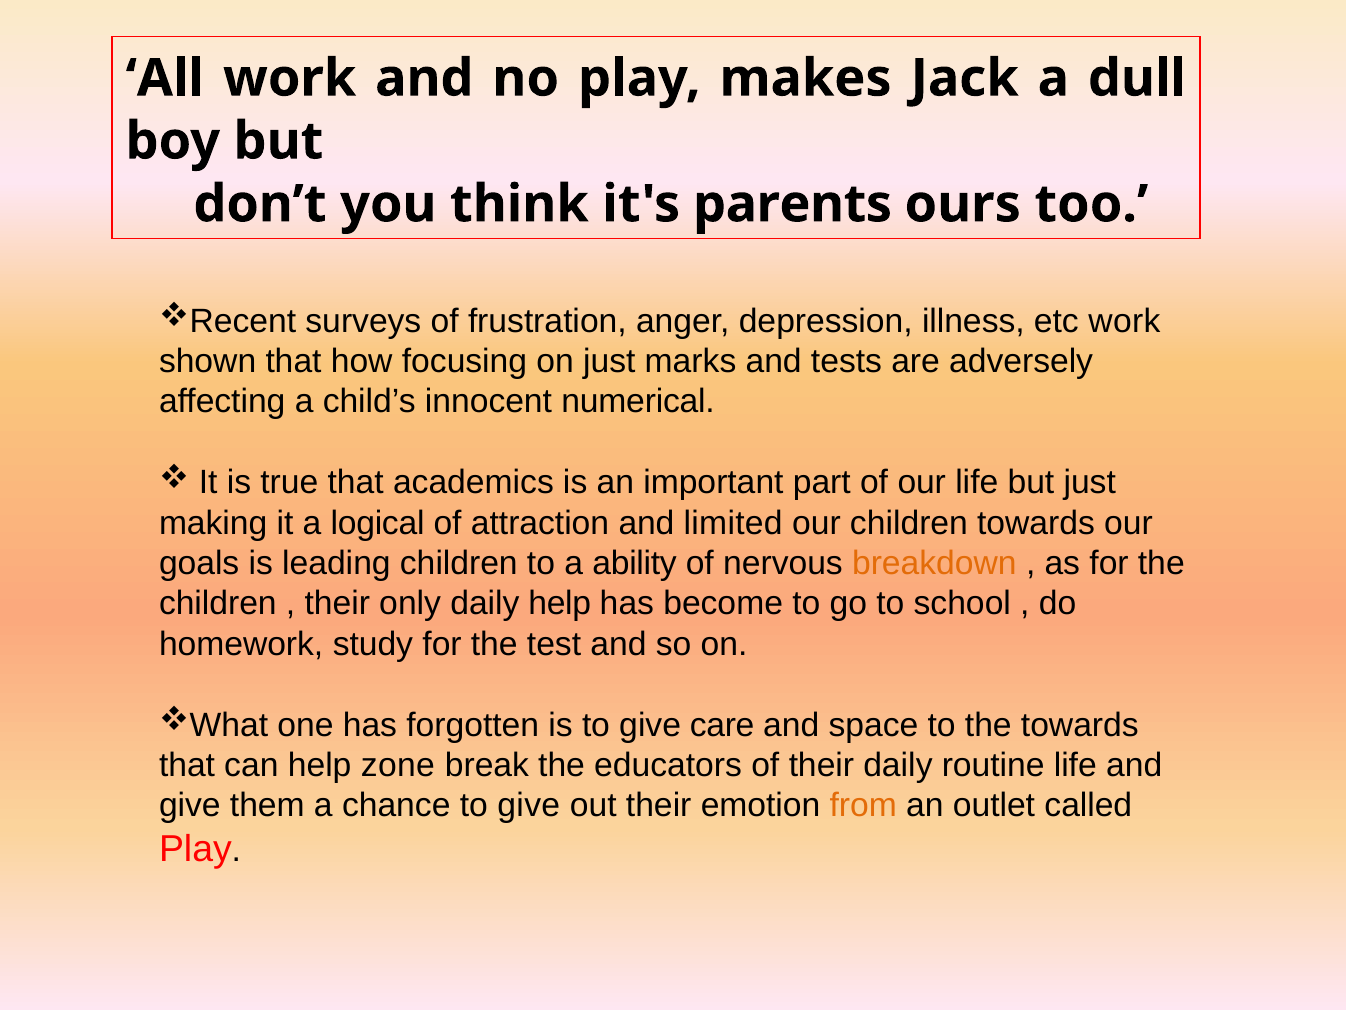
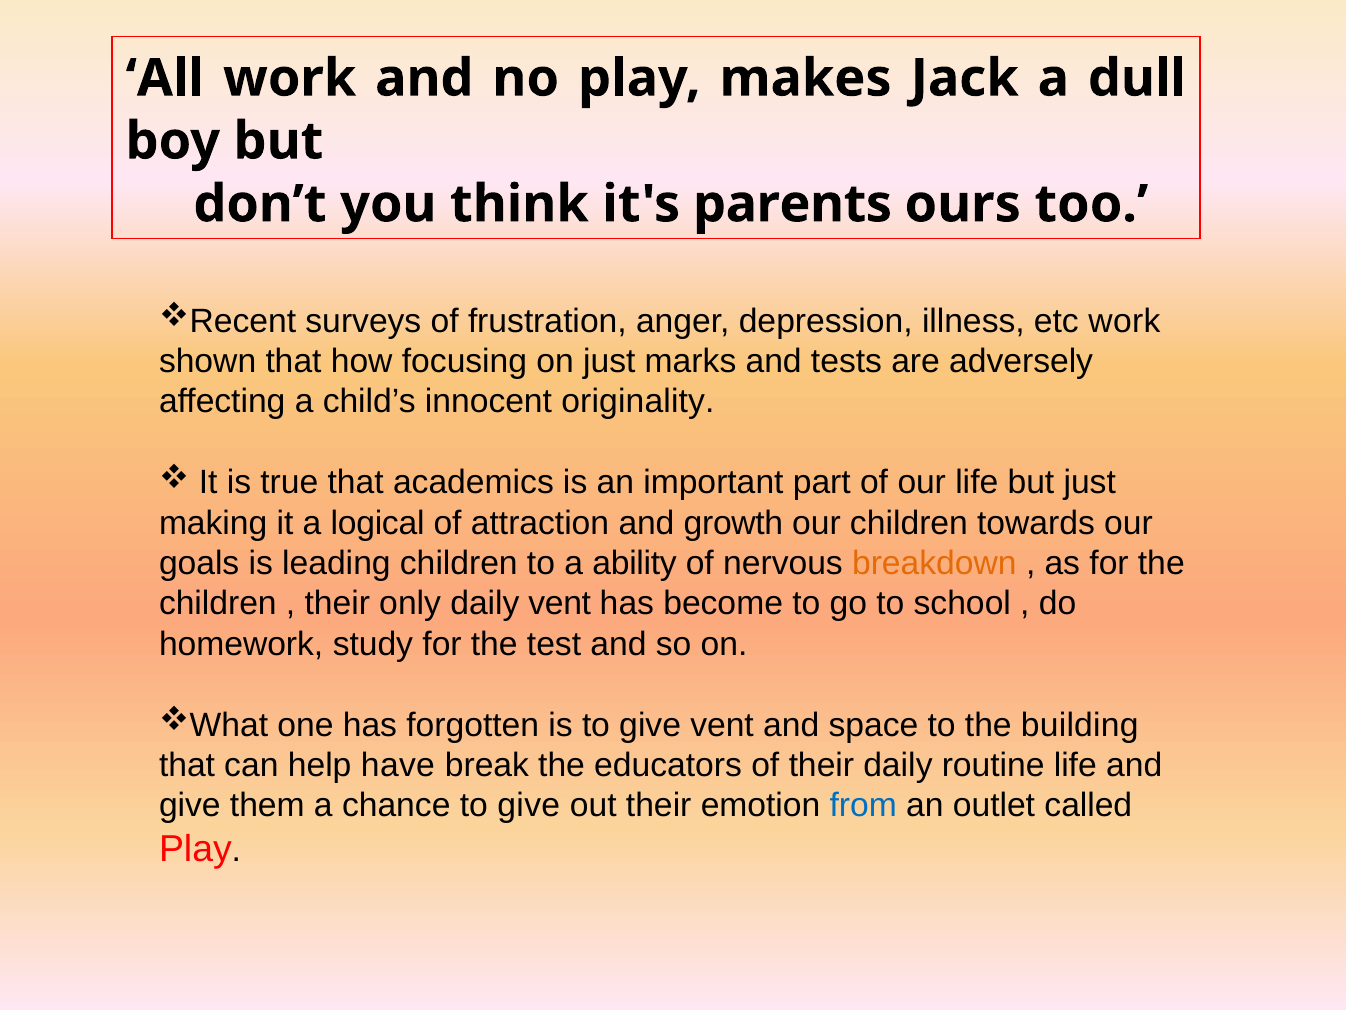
numerical: numerical -> originality
limited: limited -> growth
daily help: help -> vent
give care: care -> vent
the towards: towards -> building
zone: zone -> have
from colour: orange -> blue
